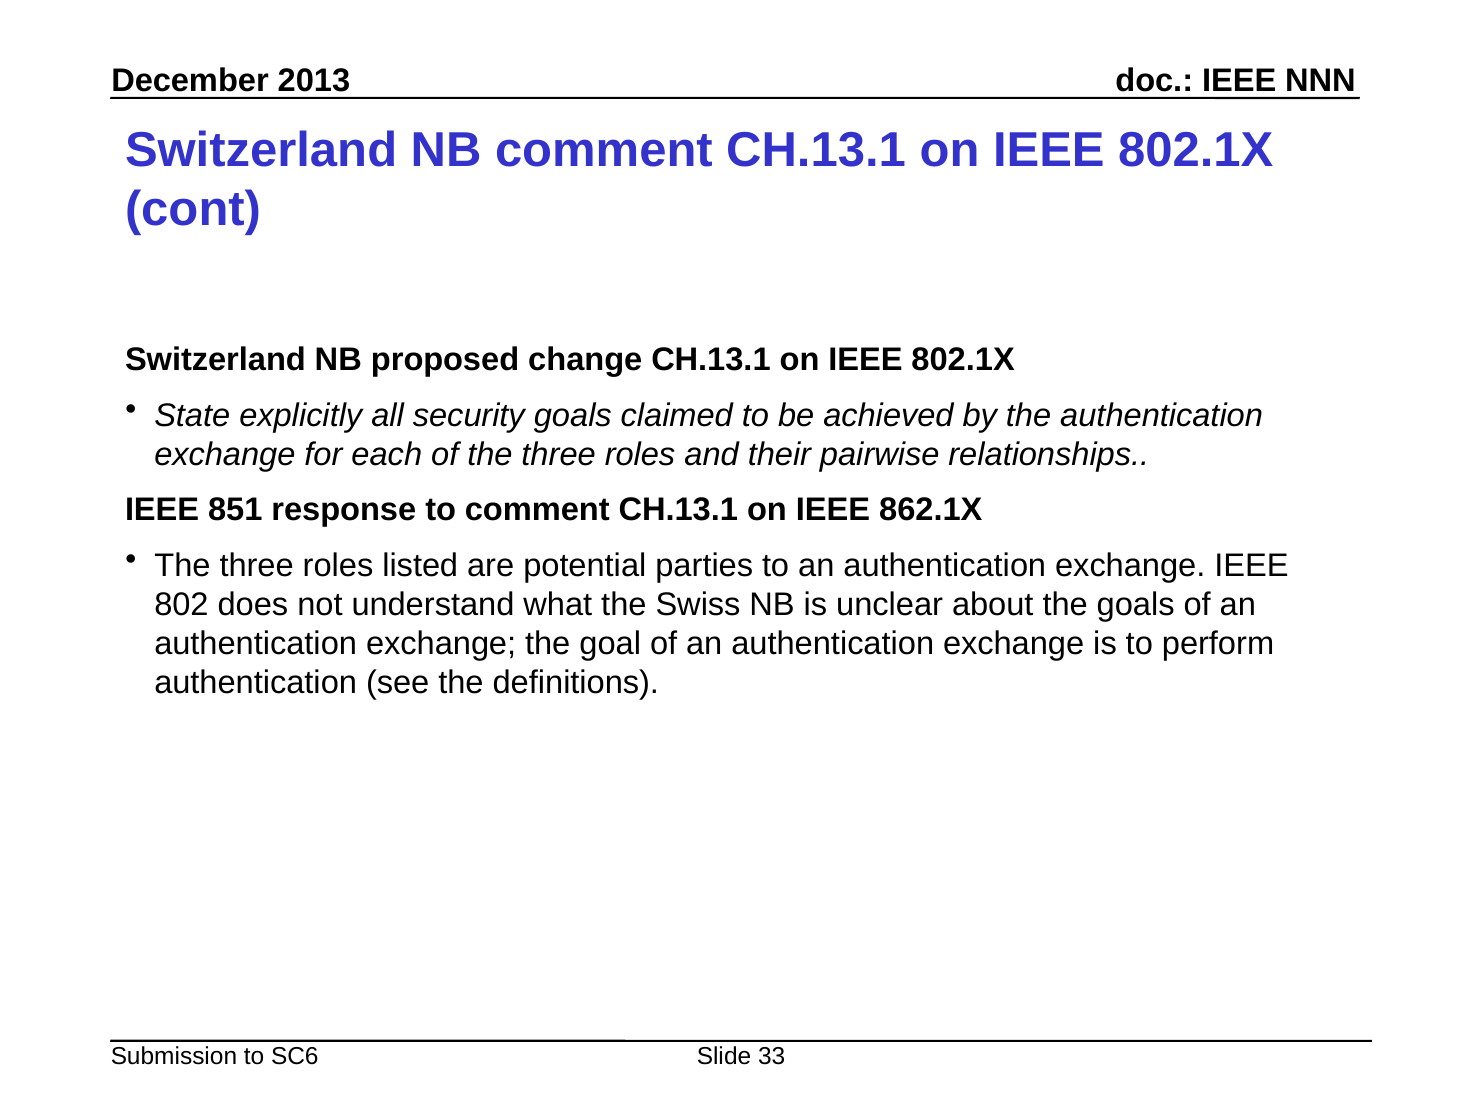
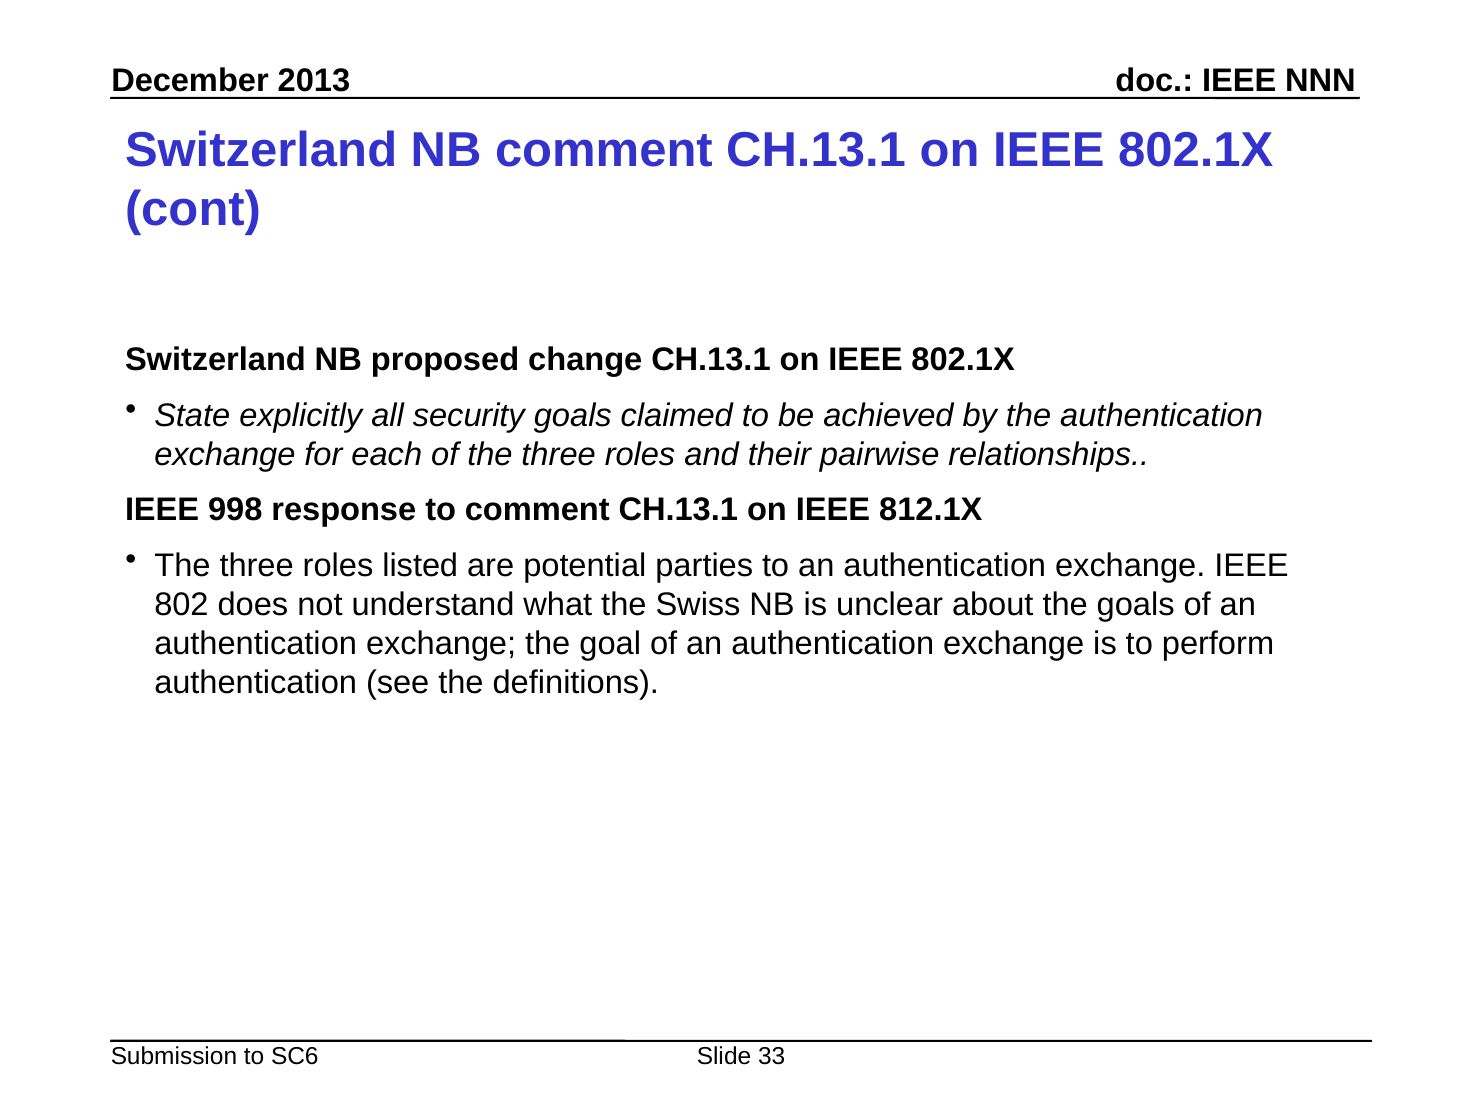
851: 851 -> 998
862.1X: 862.1X -> 812.1X
